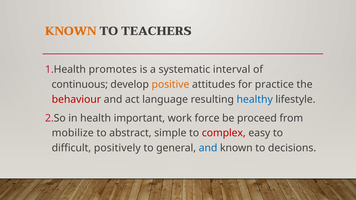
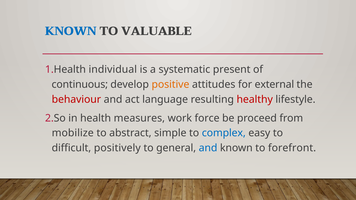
KNOWN at (71, 31) colour: orange -> blue
TEACHERS: TEACHERS -> VALUABLE
promotes: promotes -> individual
interval: interval -> present
practice: practice -> external
healthy colour: blue -> red
important: important -> measures
complex colour: red -> blue
decisions: decisions -> forefront
